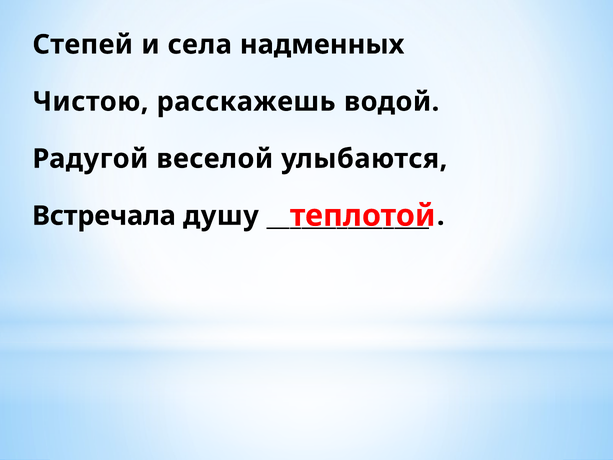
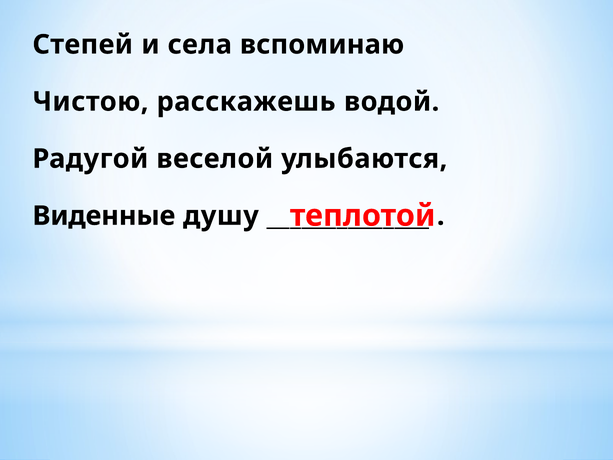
надменных: надменных -> вспоминаю
Встречала: Встречала -> Виденные
